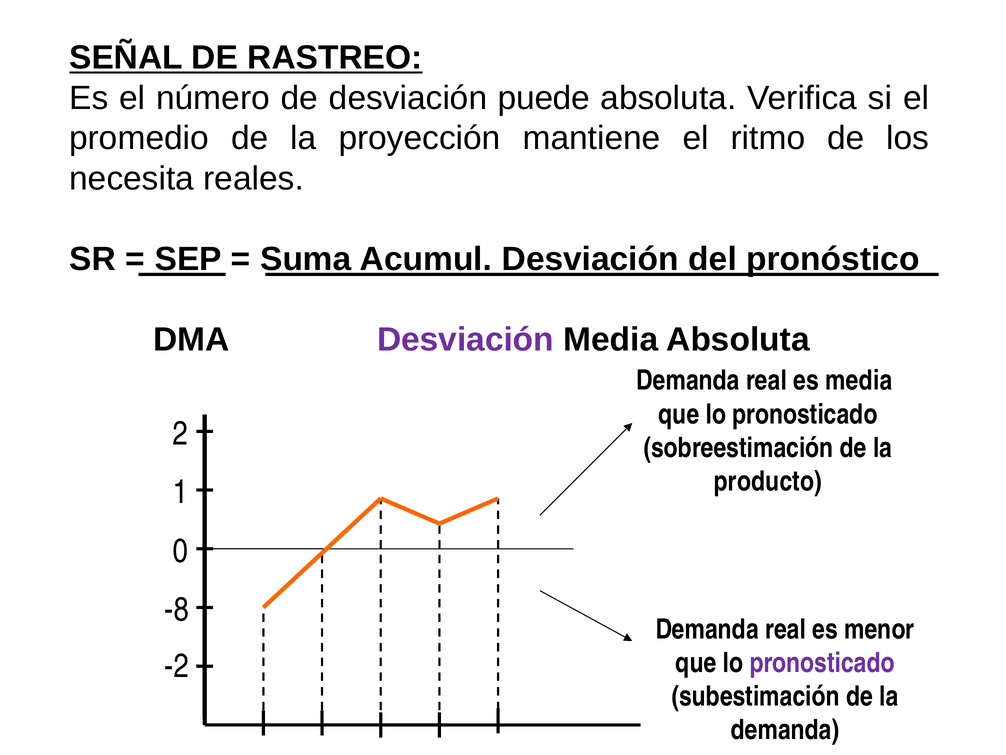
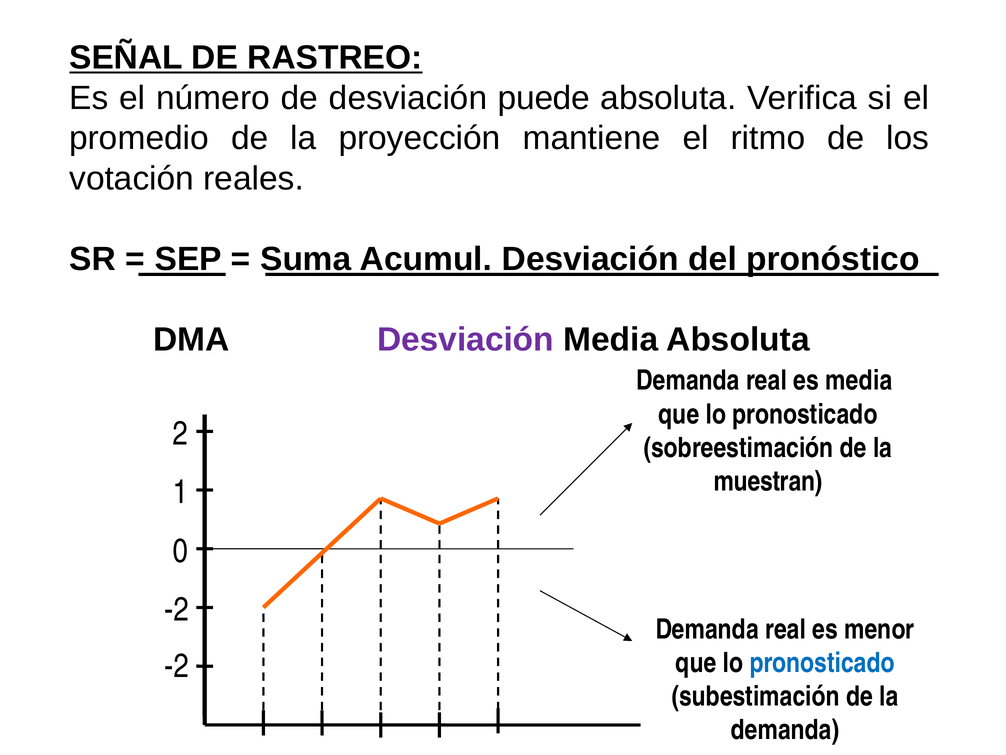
necesita: necesita -> votación
producto: producto -> muestran
-8 at (177, 609): -8 -> -2
pronosticado at (822, 663) colour: purple -> blue
